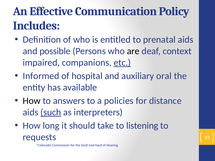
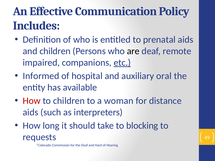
and possible: possible -> children
context: context -> remote
How at (32, 101) colour: black -> red
to answers: answers -> children
policies: policies -> woman
such underline: present -> none
listening: listening -> blocking
